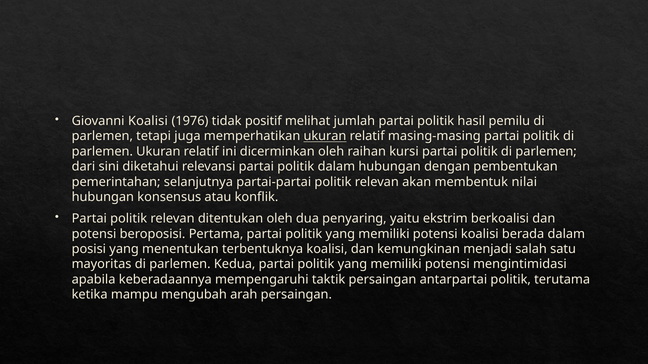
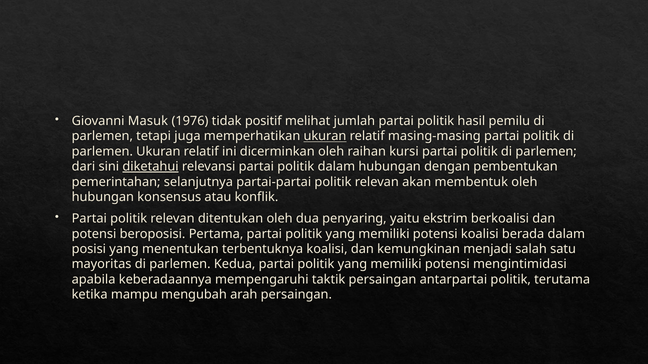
Giovanni Koalisi: Koalisi -> Masuk
diketahui underline: none -> present
membentuk nilai: nilai -> oleh
